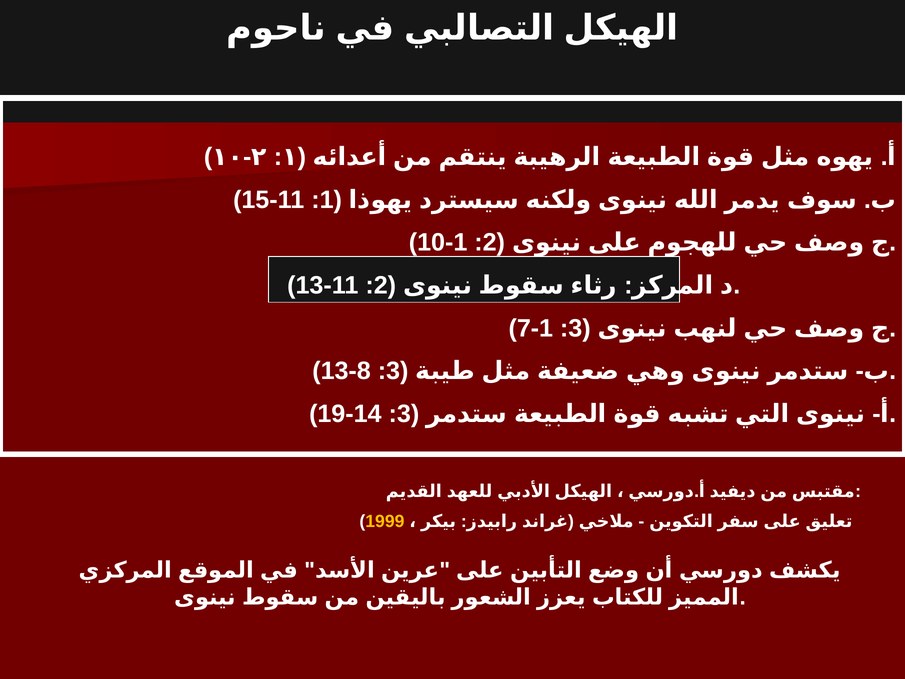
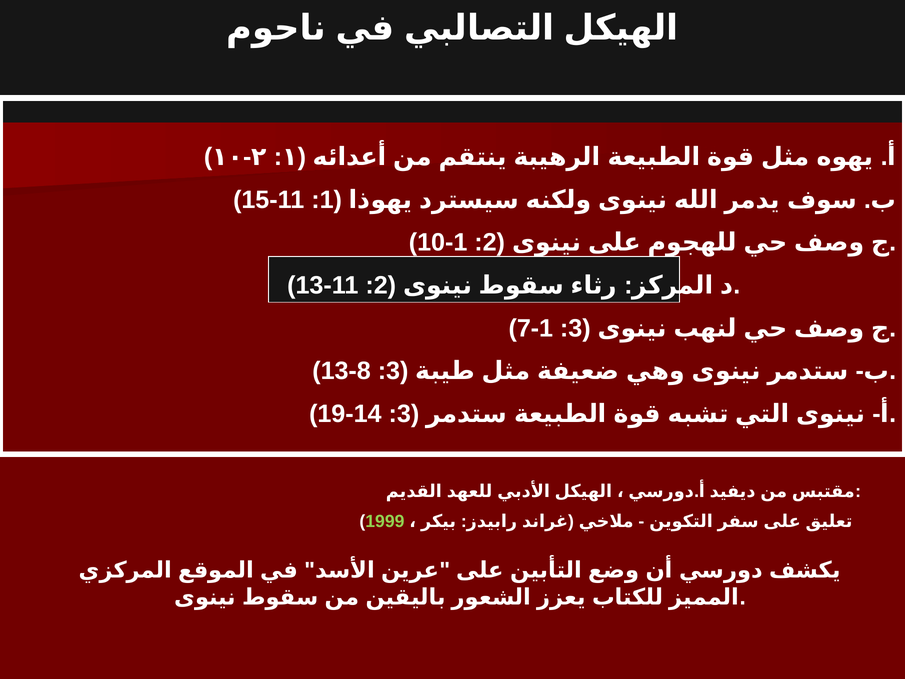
1999 colour: yellow -> light green
